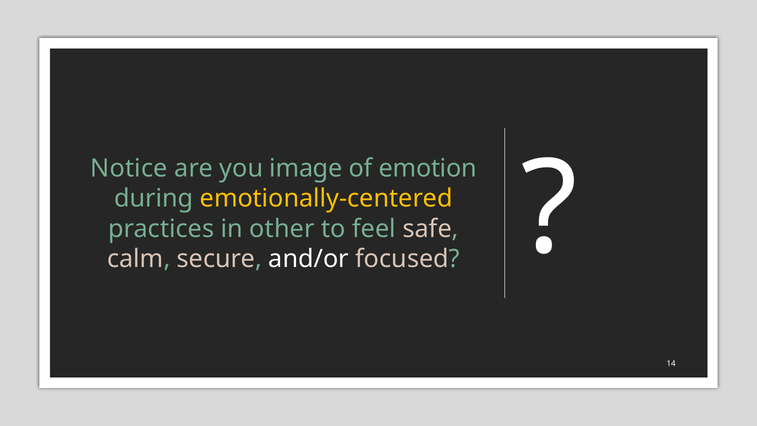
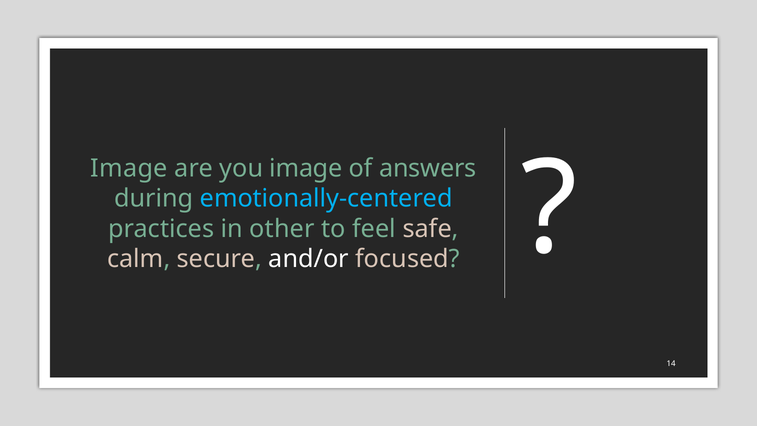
Notice at (129, 168): Notice -> Image
emotion: emotion -> answers
emotionally-centered colour: yellow -> light blue
